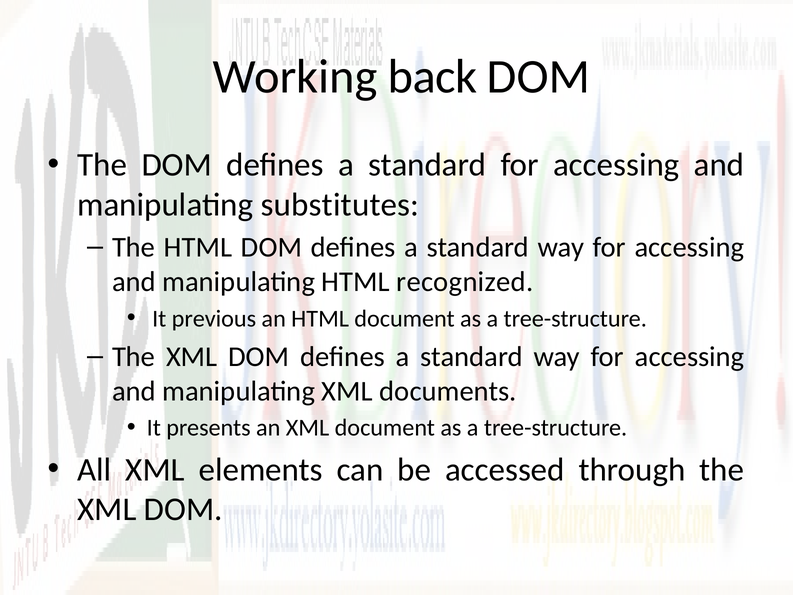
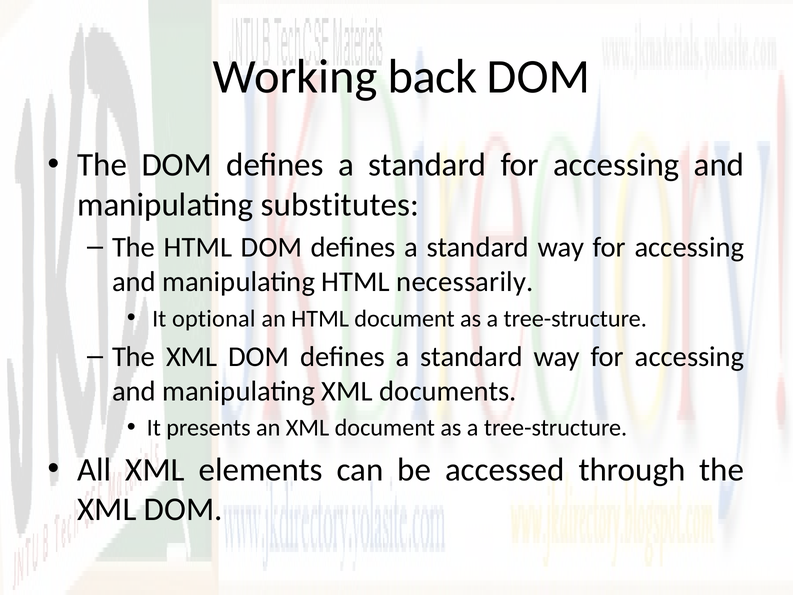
recognized: recognized -> necessarily
previous: previous -> optional
